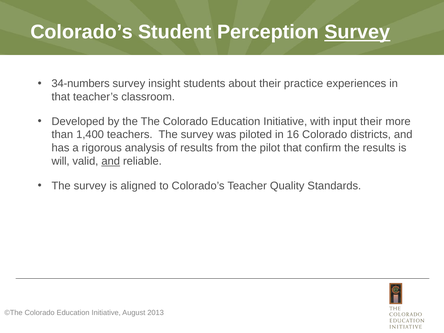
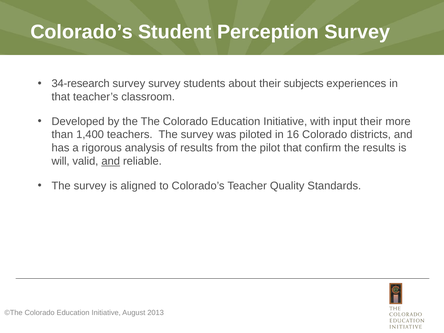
Survey at (357, 32) underline: present -> none
34-numbers: 34-numbers -> 34-research
survey insight: insight -> survey
practice: practice -> subjects
